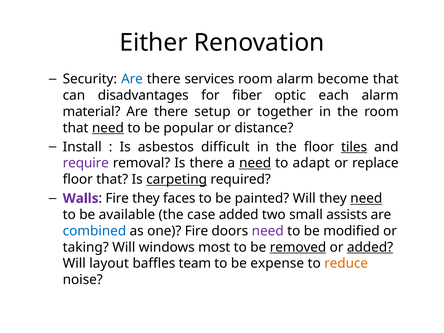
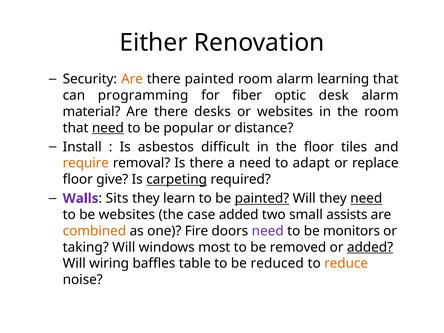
Are at (132, 79) colour: blue -> orange
there services: services -> painted
become: become -> learning
disadvantages: disadvantages -> programming
each: each -> desk
setup: setup -> desks
or together: together -> websites
tiles underline: present -> none
require colour: purple -> orange
need at (255, 163) underline: present -> none
floor that: that -> give
Fire at (117, 198): Fire -> Sits
faces: faces -> learn
painted at (262, 198) underline: none -> present
be available: available -> websites
combined colour: blue -> orange
modified: modified -> monitors
removed underline: present -> none
layout: layout -> wiring
team: team -> table
expense: expense -> reduced
